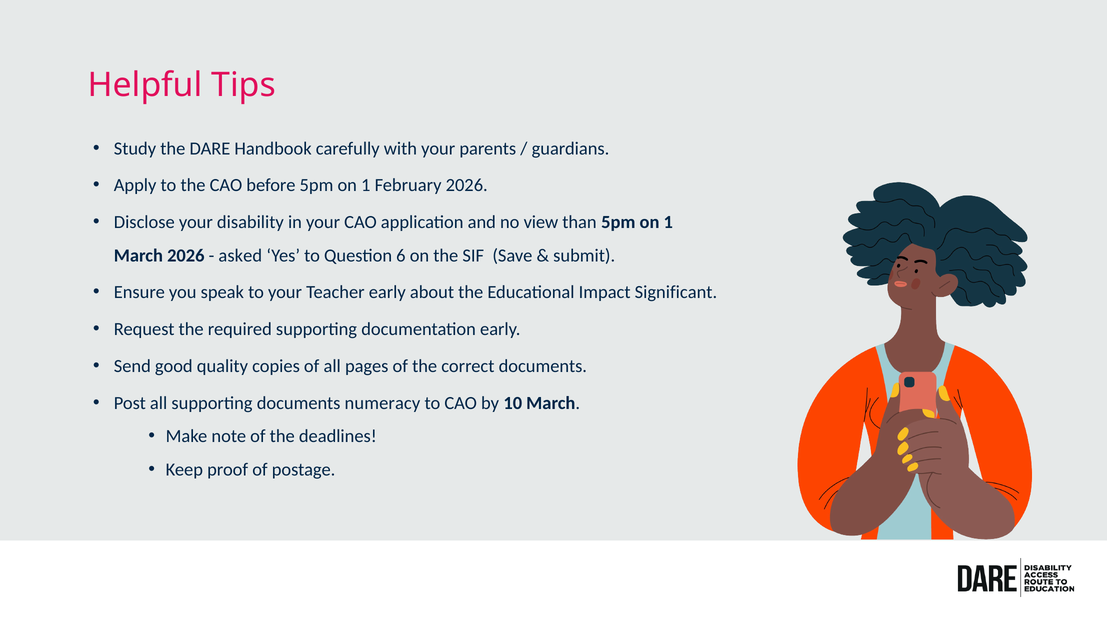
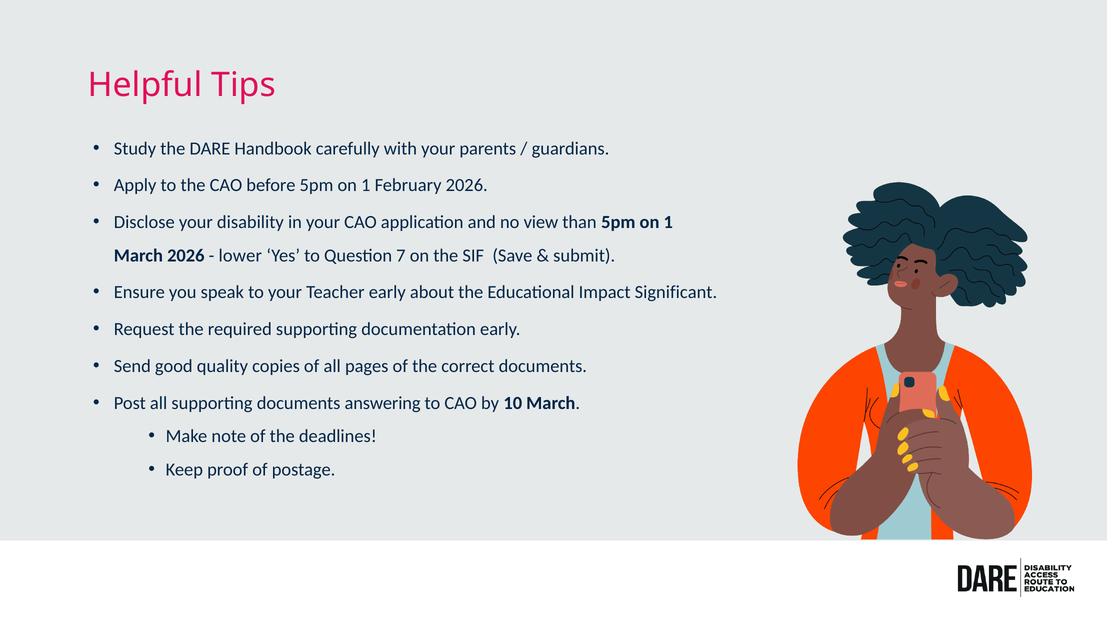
asked: asked -> lower
6: 6 -> 7
numeracy: numeracy -> answering
